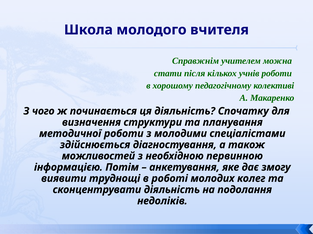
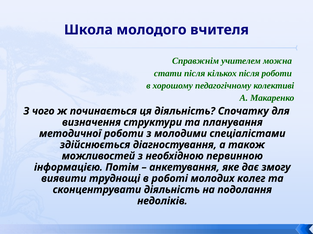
кількох учнів: учнів -> після
